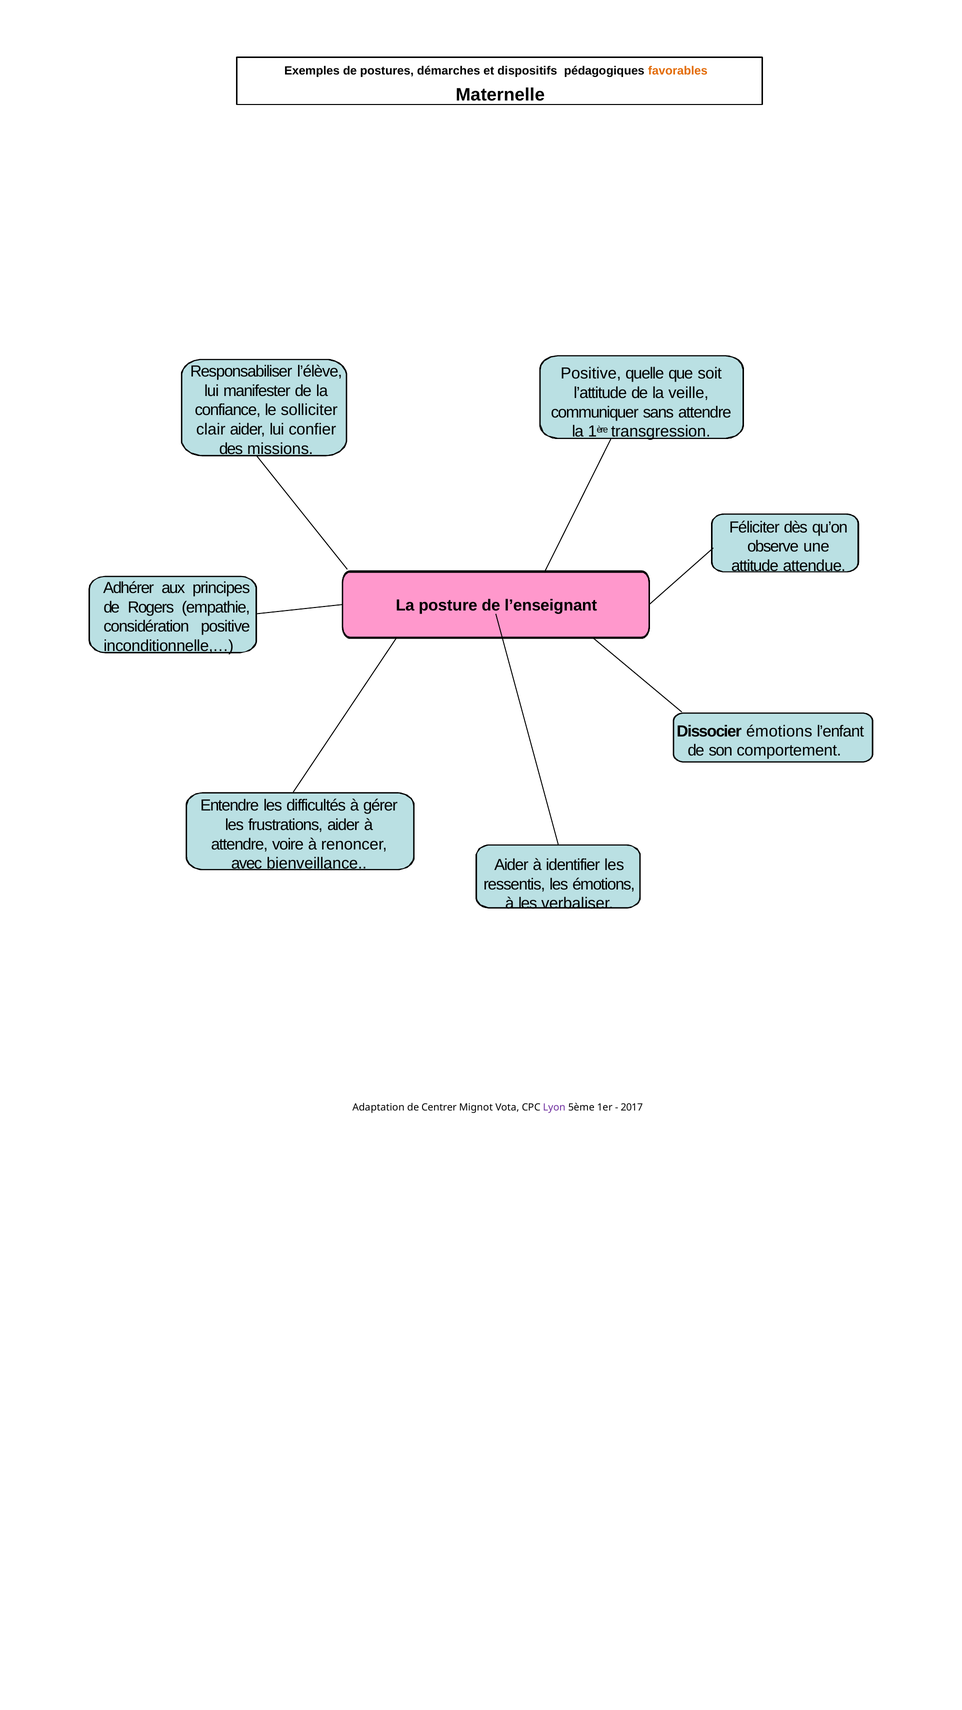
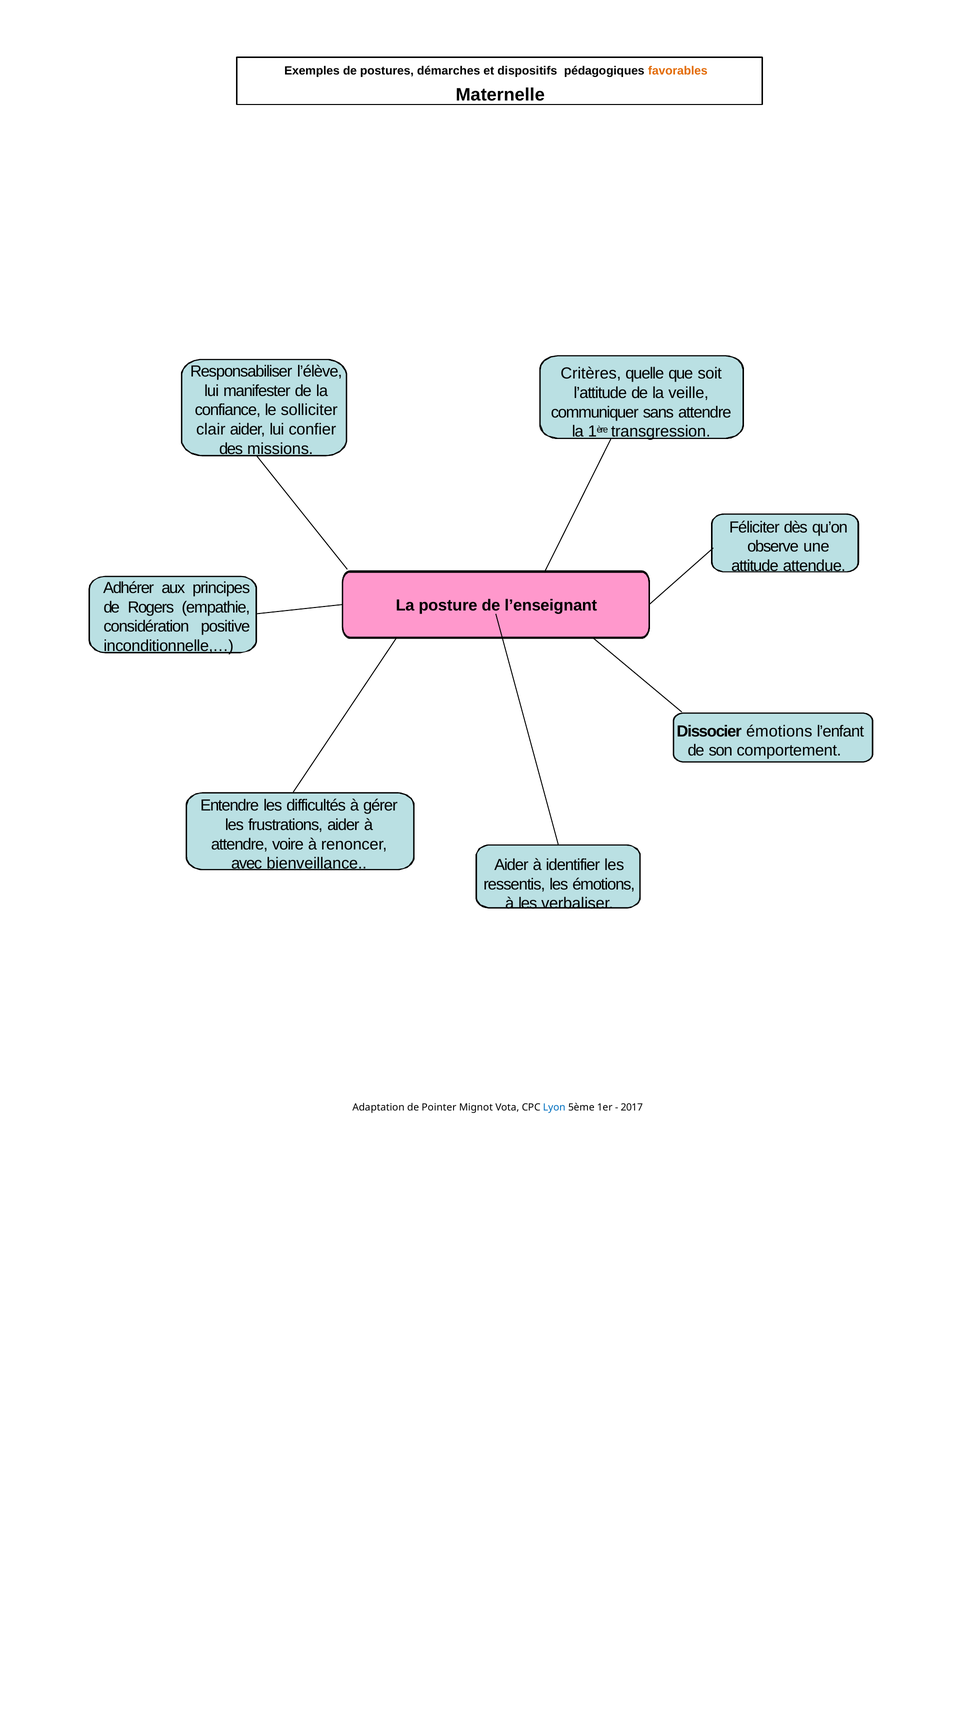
Positive at (591, 374): Positive -> Critères
Centrer: Centrer -> Pointer
Lyon colour: purple -> blue
